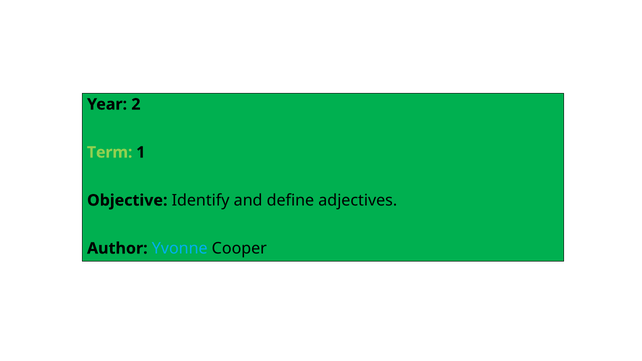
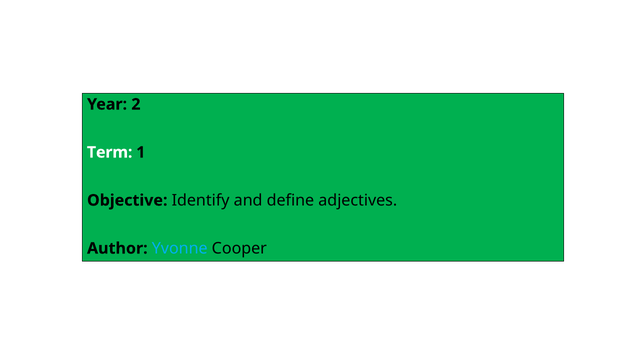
Term colour: light green -> white
